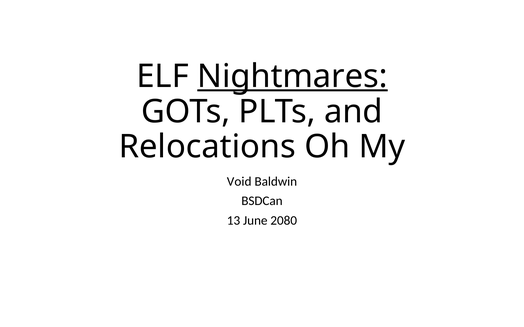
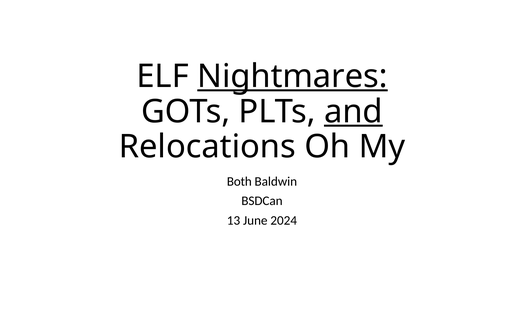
and underline: none -> present
Void: Void -> Both
2080: 2080 -> 2024
